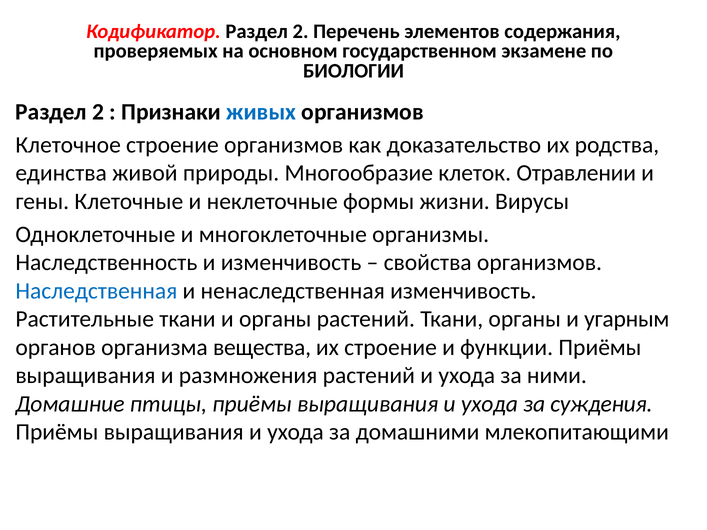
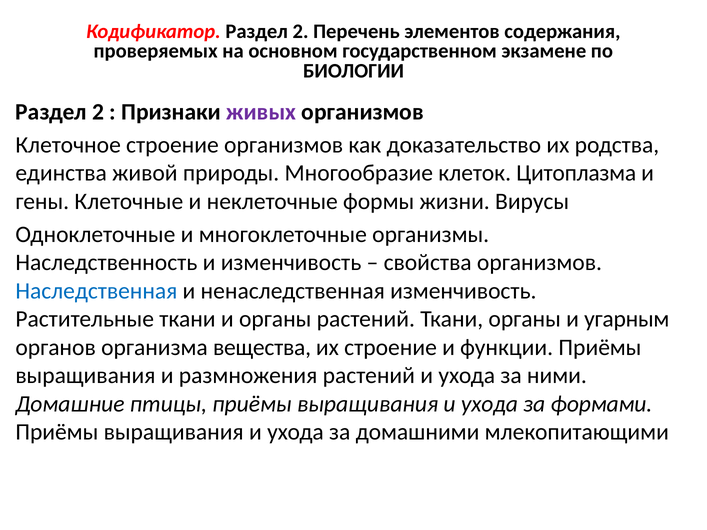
живых colour: blue -> purple
Отравлении: Отравлении -> Цитоплазма
суждения: суждения -> формами
